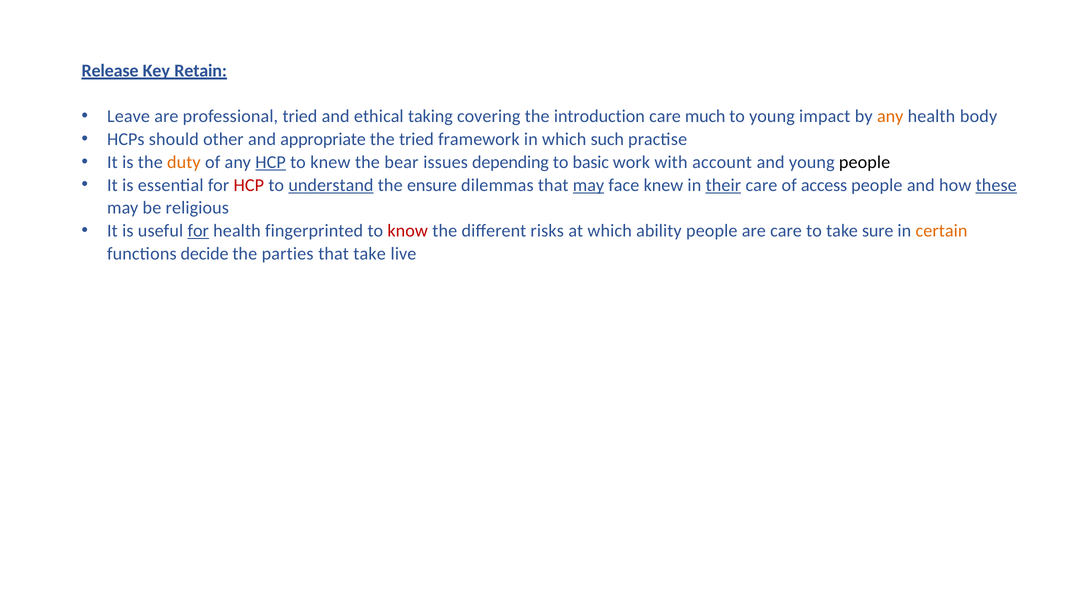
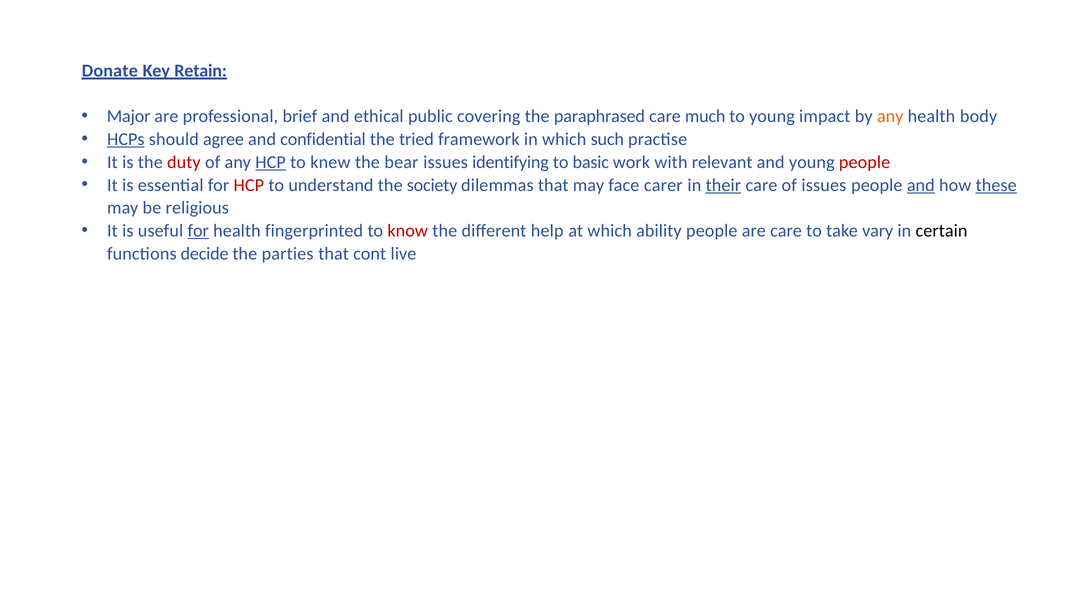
Release: Release -> Donate
Leave: Leave -> Major
professional tried: tried -> brief
taking: taking -> public
introduction: introduction -> paraphrased
HCPs underline: none -> present
other: other -> agree
appropriate: appropriate -> confidential
duty colour: orange -> red
depending: depending -> identifying
account: account -> relevant
people at (865, 162) colour: black -> red
understand underline: present -> none
ensure: ensure -> society
may at (588, 185) underline: present -> none
face knew: knew -> carer
of access: access -> issues
and at (921, 185) underline: none -> present
risks: risks -> help
sure: sure -> vary
certain colour: orange -> black
that take: take -> cont
